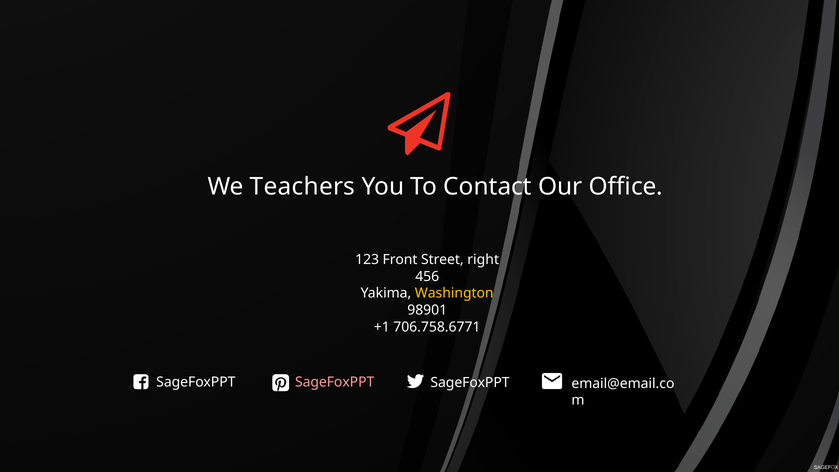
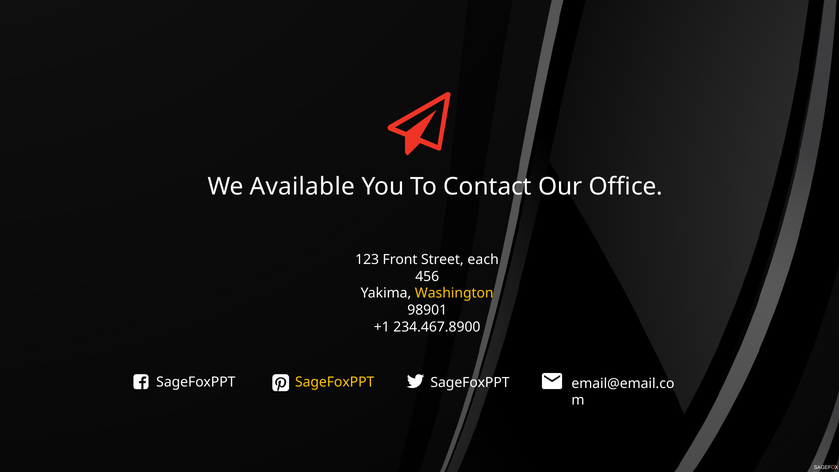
Teachers: Teachers -> Available
right: right -> each
706.758.6771: 706.758.6771 -> 234.467.8900
SageFoxPPT at (335, 382) colour: pink -> yellow
